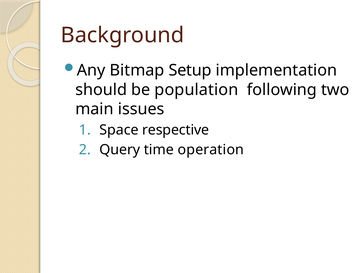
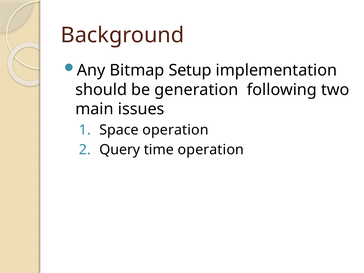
population: population -> generation
Space respective: respective -> operation
